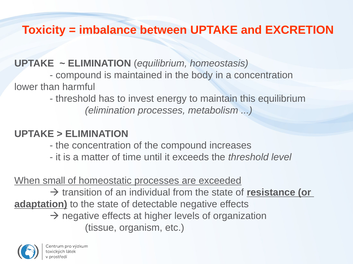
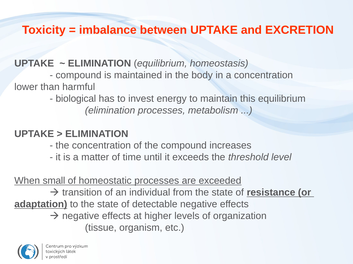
threshold at (76, 99): threshold -> biological
